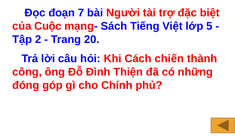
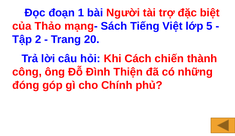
7: 7 -> 1
Cuộc: Cuộc -> Thảo
